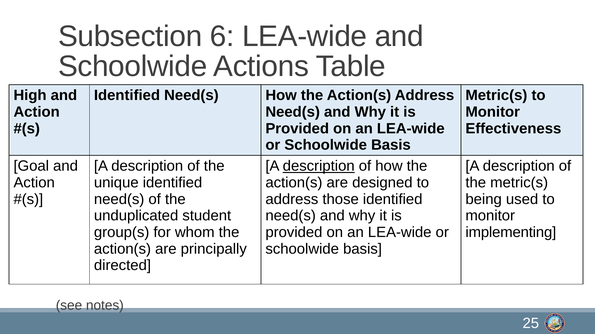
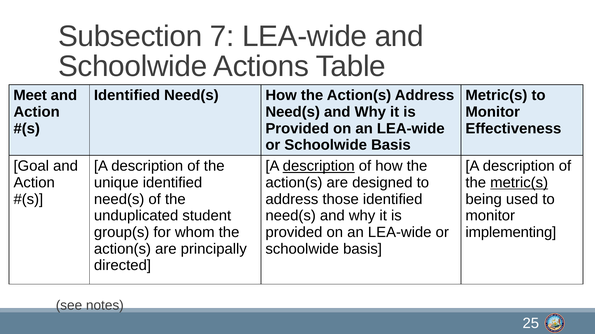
6: 6 -> 7
High: High -> Meet
metric(s at (519, 183) underline: none -> present
